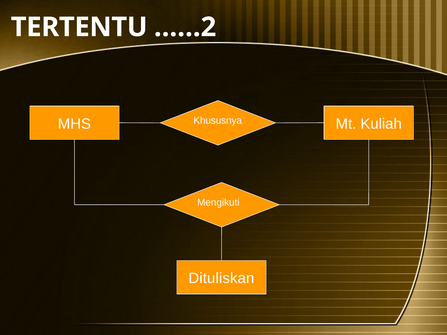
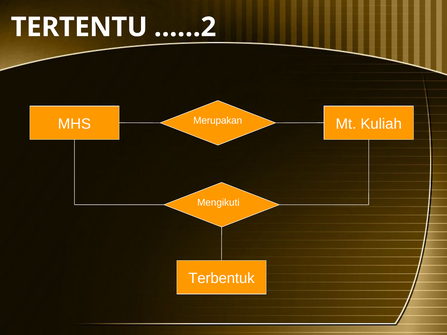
Khususnya: Khususnya -> Merupakan
Dituliskan: Dituliskan -> Terbentuk
